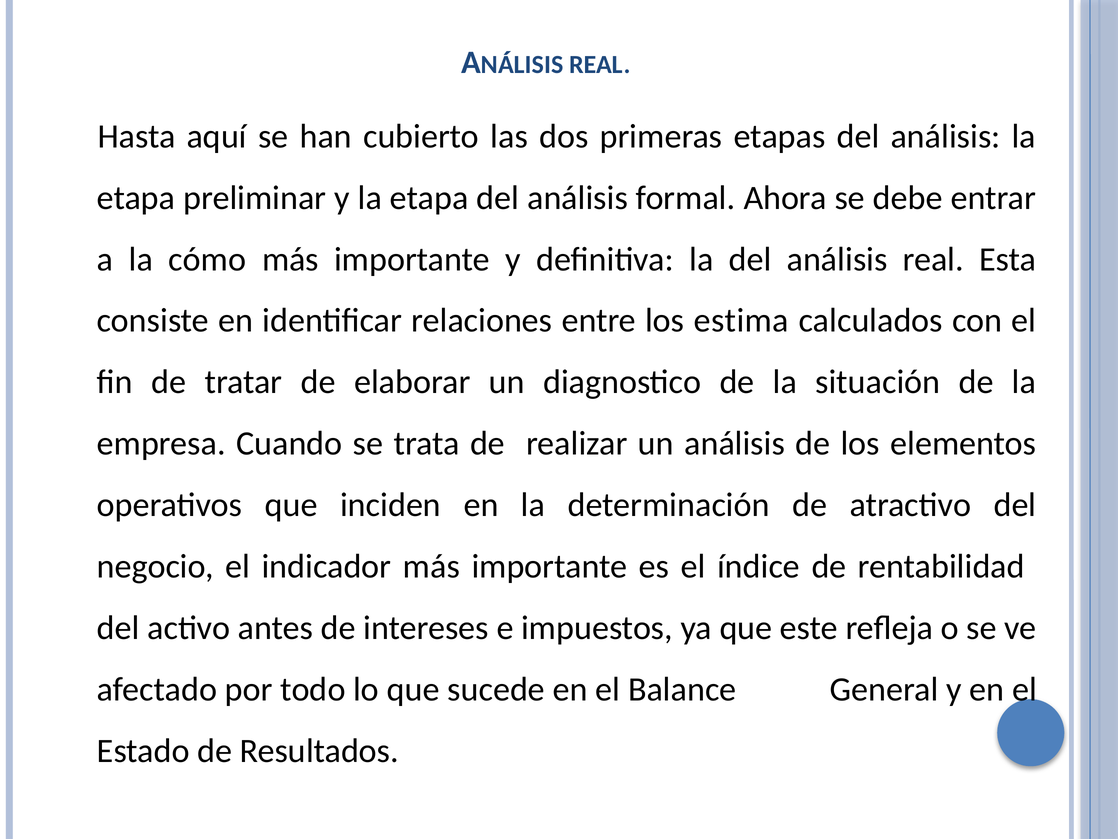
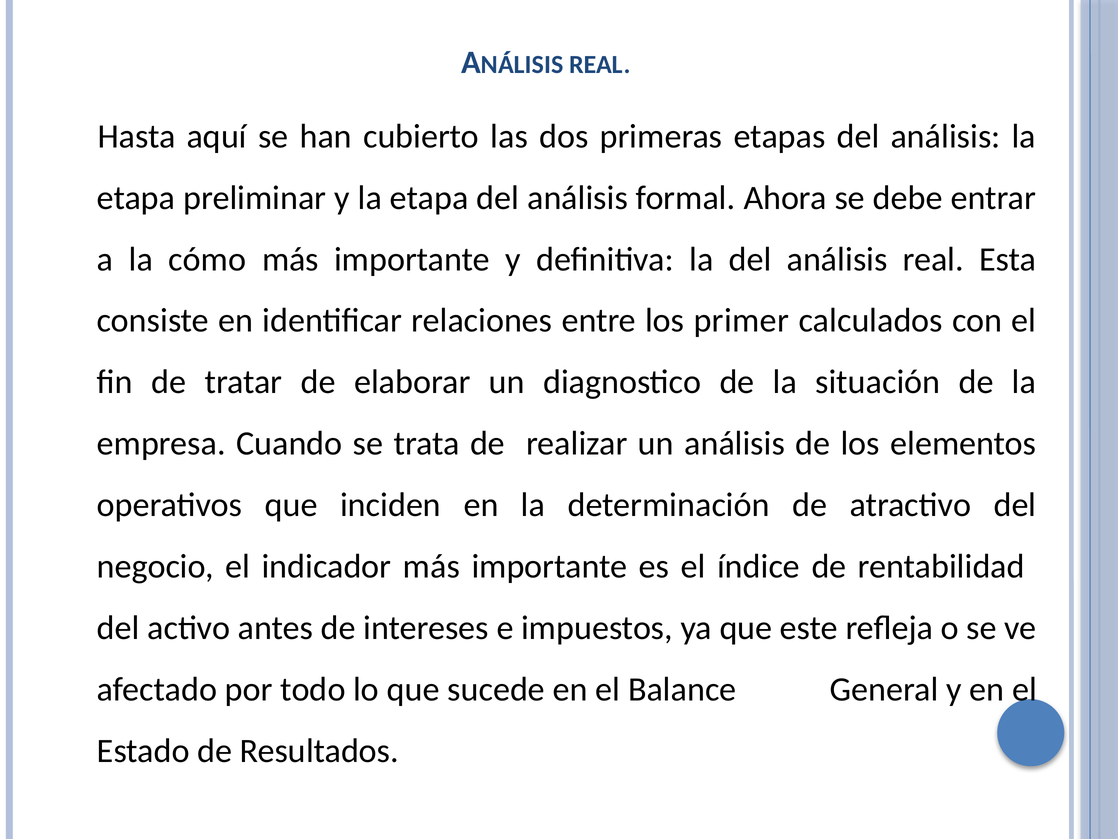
estima: estima -> primer
